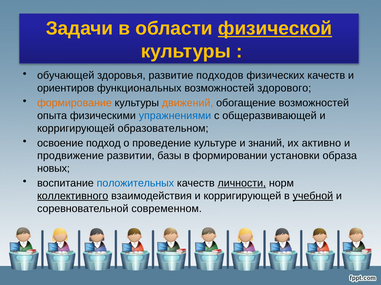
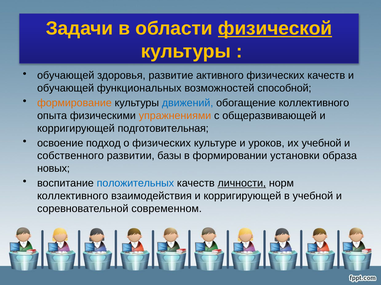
подходов: подходов -> активного
ориентиров at (66, 88): ориентиров -> обучающей
здорового: здорового -> способной
движений colour: orange -> blue
обогащение возможностей: возможностей -> коллективного
упражнениями colour: blue -> orange
образовательном: образовательном -> подготовительная
о проведение: проведение -> физических
знаний: знаний -> уроков
их активно: активно -> учебной
продвижение: продвижение -> собственного
коллективного at (73, 196) underline: present -> none
учебной at (313, 196) underline: present -> none
